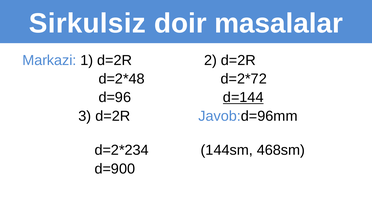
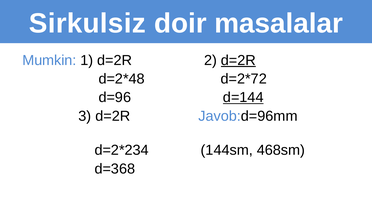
Markazi: Markazi -> Mumkin
d=2R at (238, 60) underline: none -> present
d=900: d=900 -> d=368
